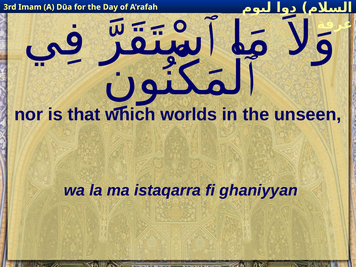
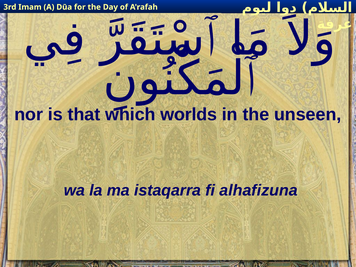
ghaniyyan: ghaniyyan -> alhafizuna
